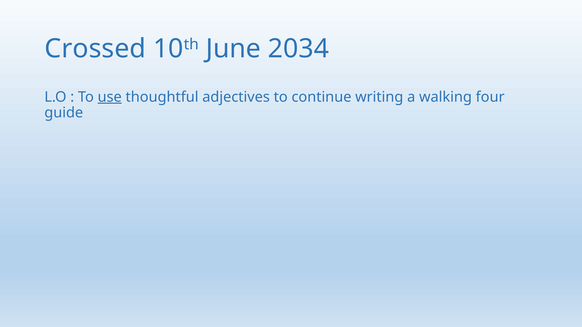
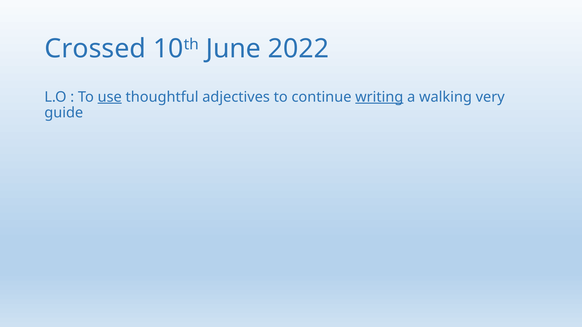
2034: 2034 -> 2022
writing underline: none -> present
four: four -> very
